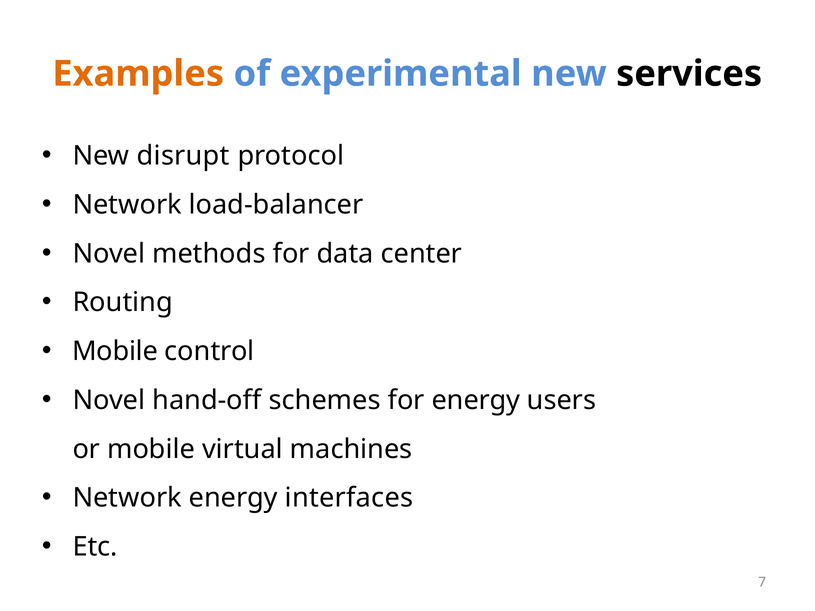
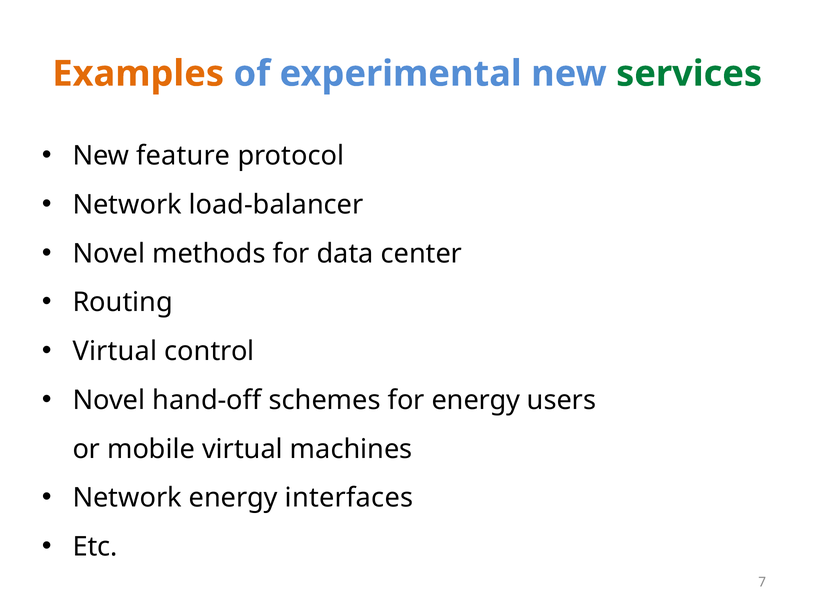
services colour: black -> green
disrupt: disrupt -> feature
Mobile at (115, 352): Mobile -> Virtual
